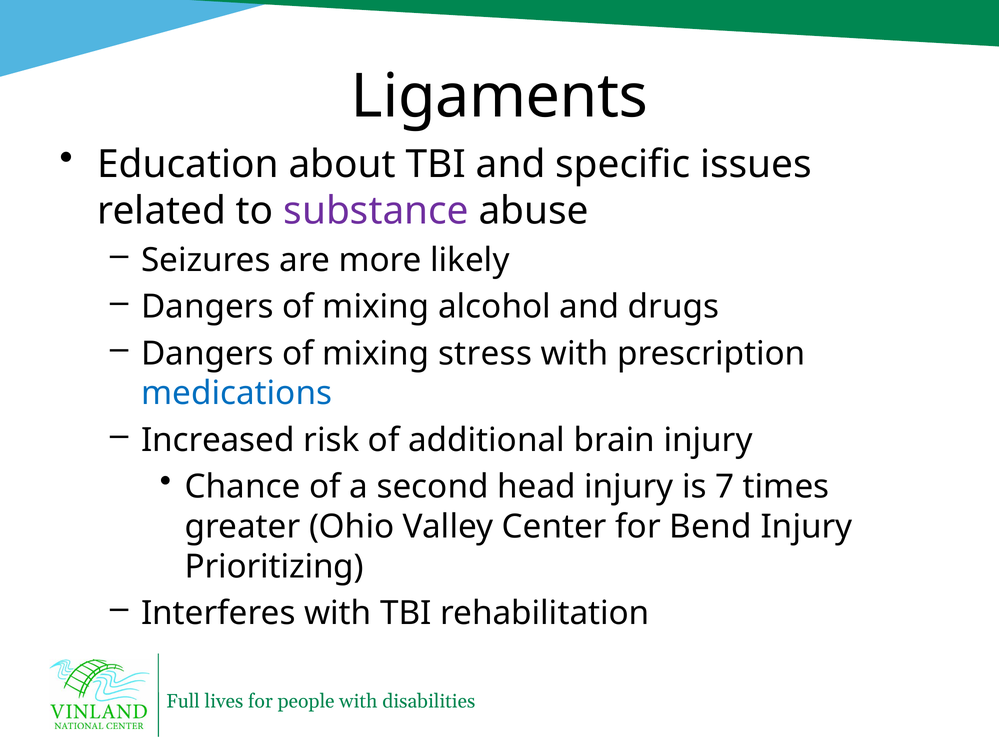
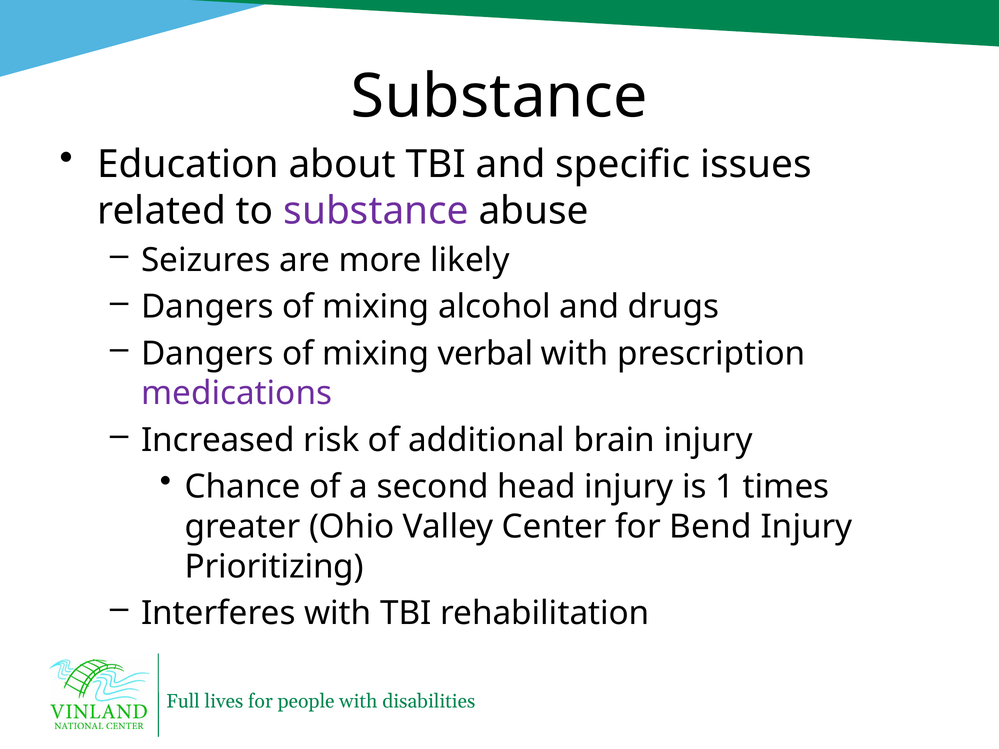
Ligaments at (500, 97): Ligaments -> Substance
stress: stress -> verbal
medications colour: blue -> purple
7: 7 -> 1
